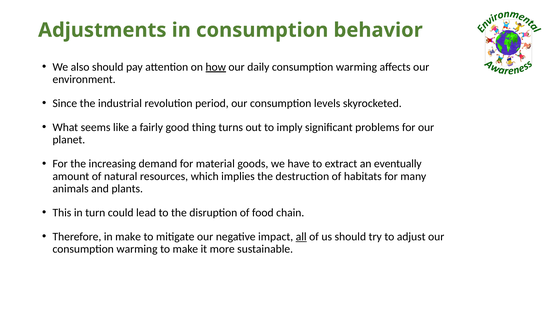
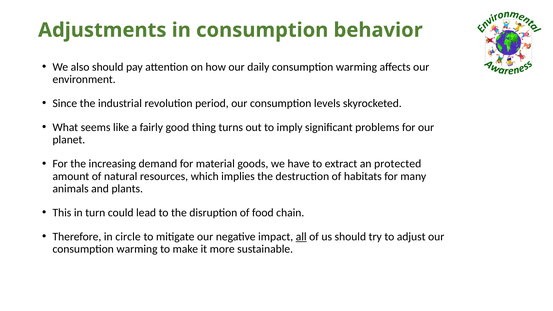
how underline: present -> none
eventually: eventually -> protected
in make: make -> circle
